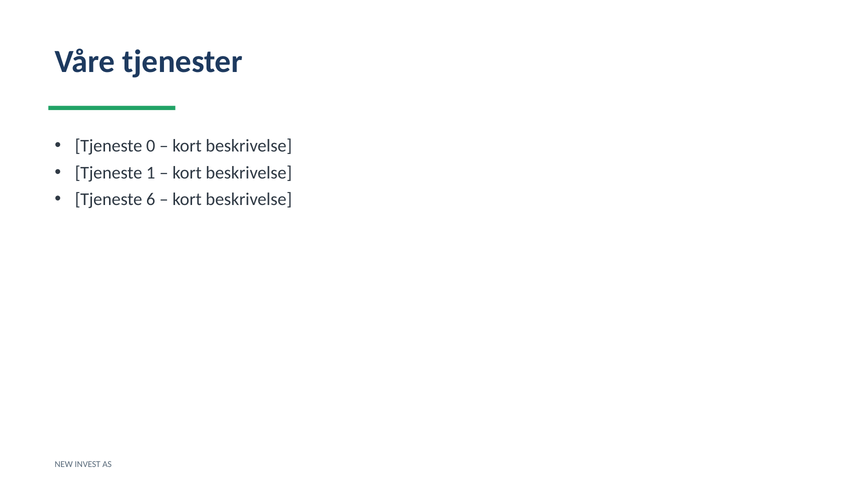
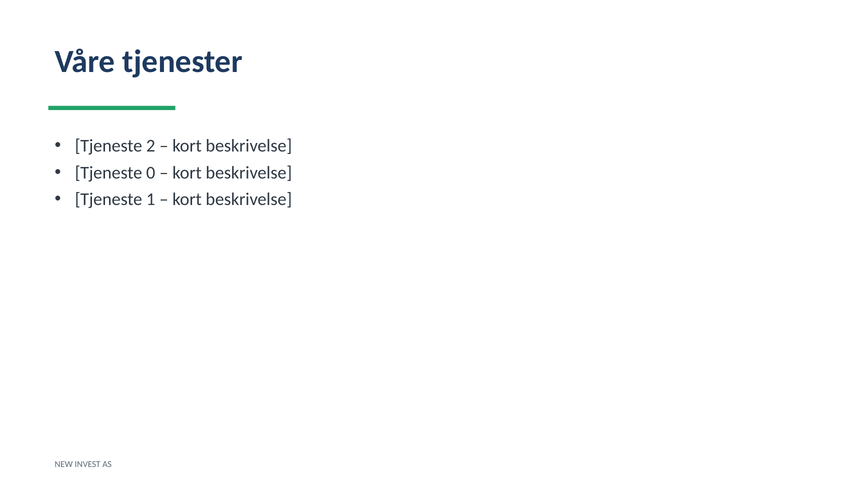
0: 0 -> 2
1: 1 -> 0
6: 6 -> 1
